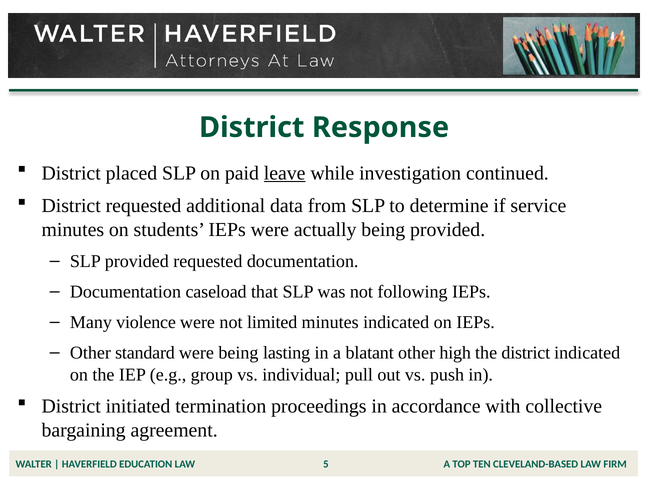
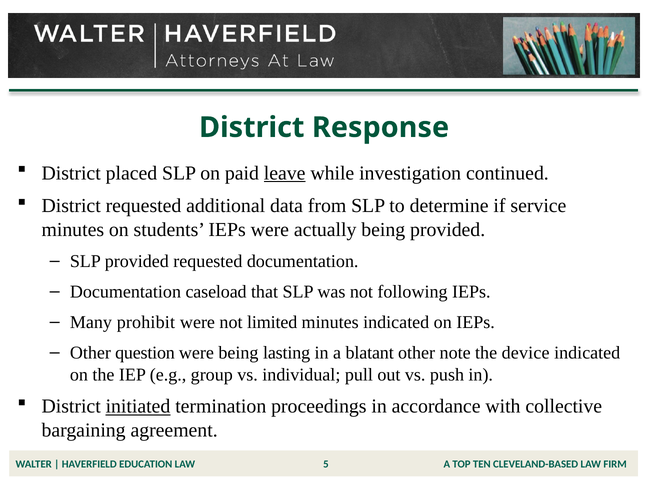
violence: violence -> prohibit
standard: standard -> question
high: high -> note
the district: district -> device
initiated underline: none -> present
